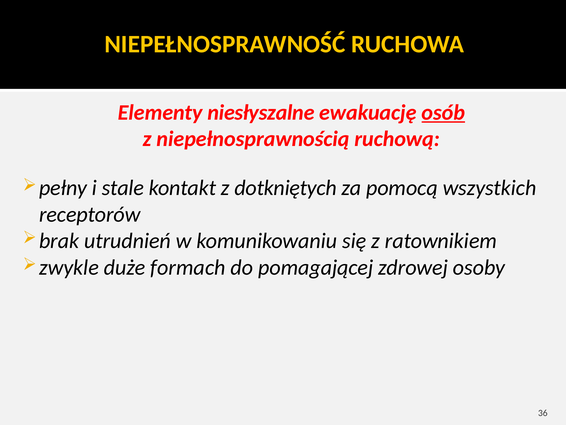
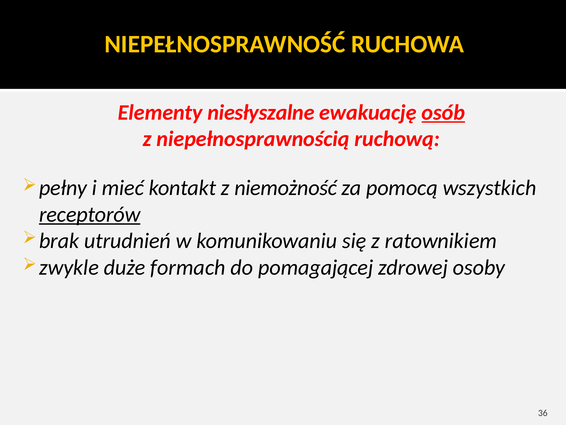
stale: stale -> mieć
dotkniętych: dotkniętych -> niemożność
receptorów underline: none -> present
